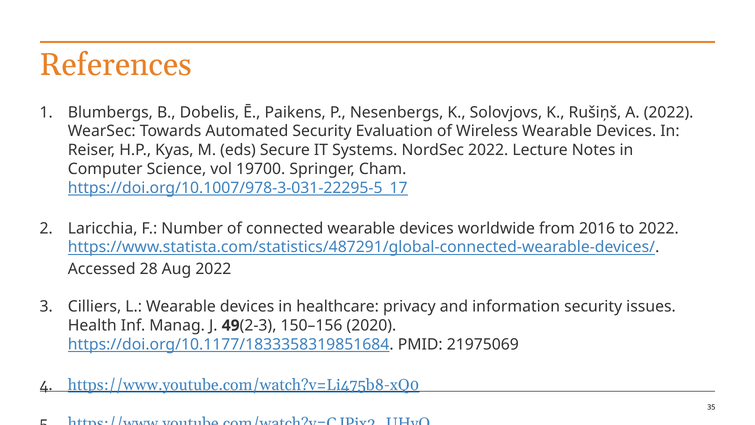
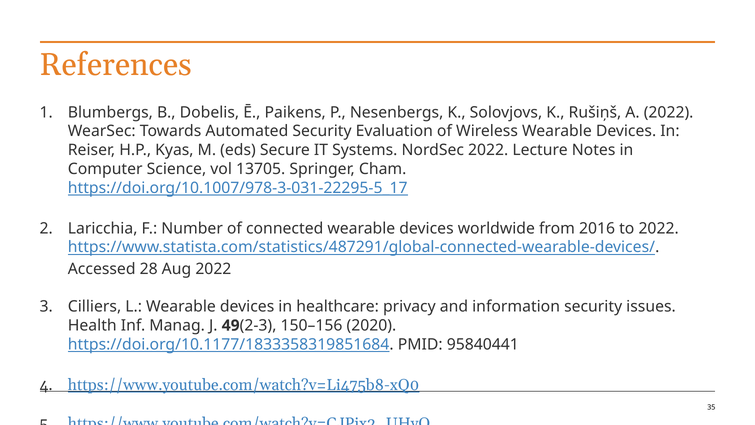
19700: 19700 -> 13705
21975069: 21975069 -> 95840441
